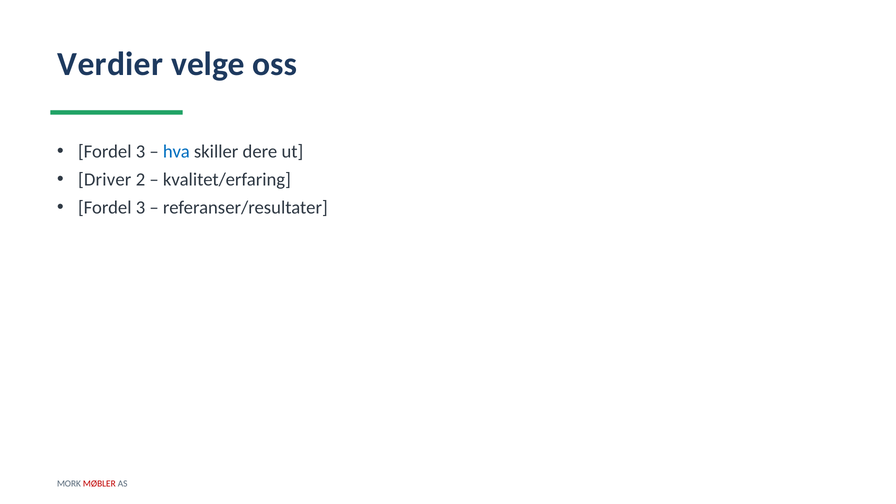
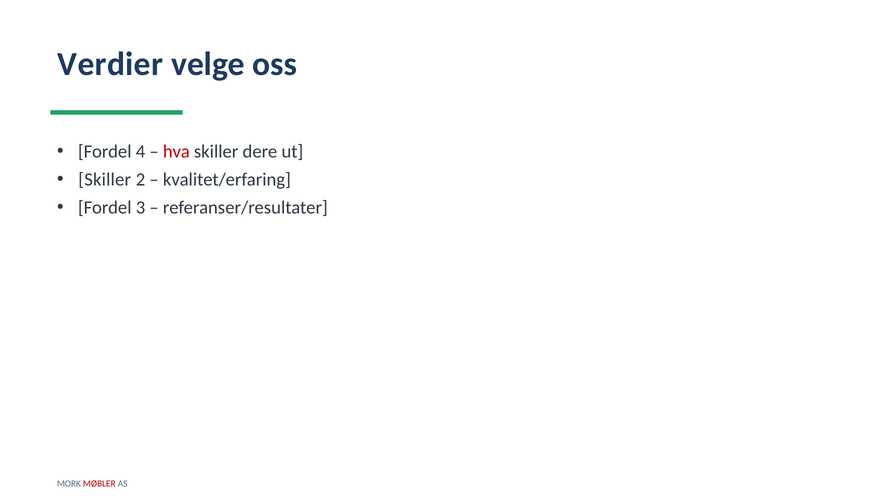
3 at (141, 152): 3 -> 4
hva colour: blue -> red
Driver at (105, 180): Driver -> Skiller
